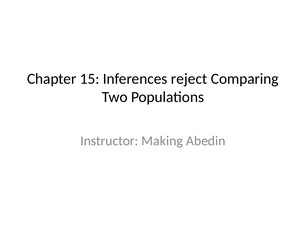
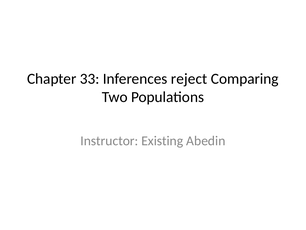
15: 15 -> 33
Making: Making -> Existing
